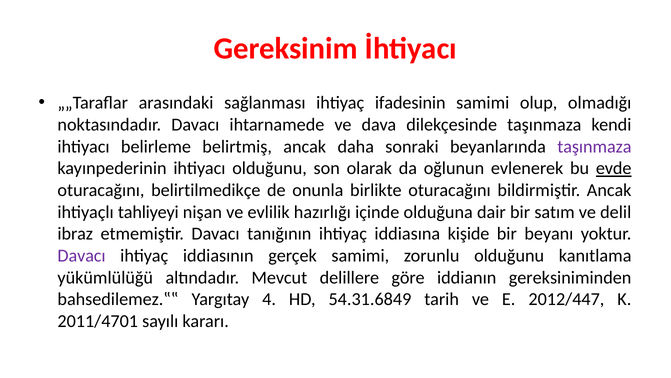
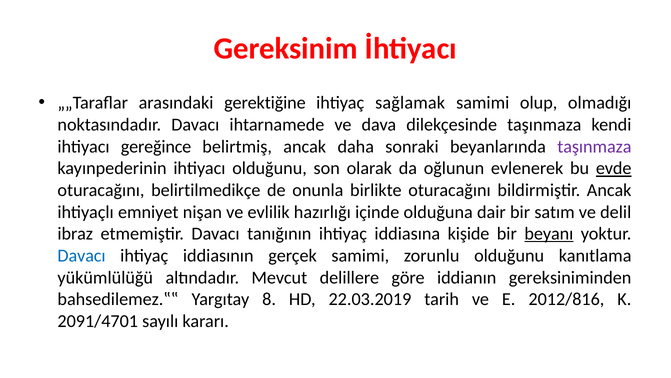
sağlanması: sağlanması -> gerektiğine
ifadesinin: ifadesinin -> sağlamak
belirleme: belirleme -> gereğince
tahliyeyi: tahliyeyi -> emniyet
beyanı underline: none -> present
Davacı at (82, 255) colour: purple -> blue
4: 4 -> 8
54.31.6849: 54.31.6849 -> 22.03.2019
2012/447: 2012/447 -> 2012/816
2011/4701: 2011/4701 -> 2091/4701
